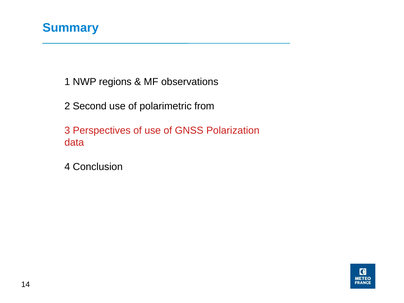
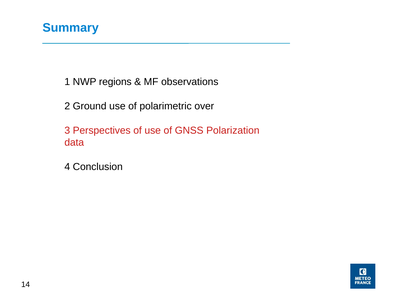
Second: Second -> Ground
from: from -> over
